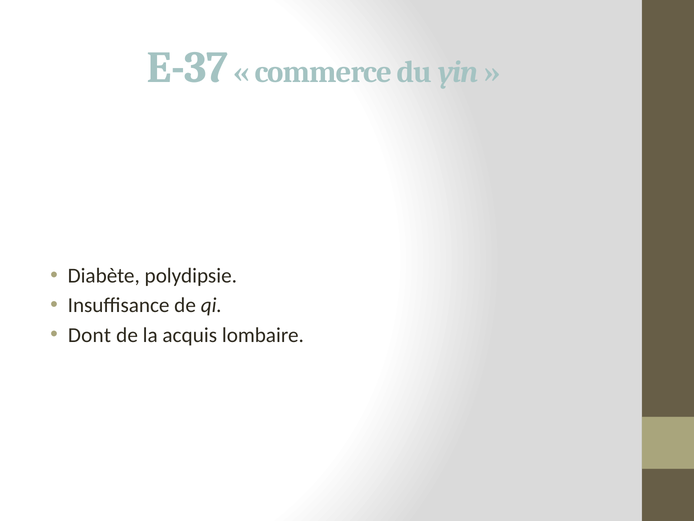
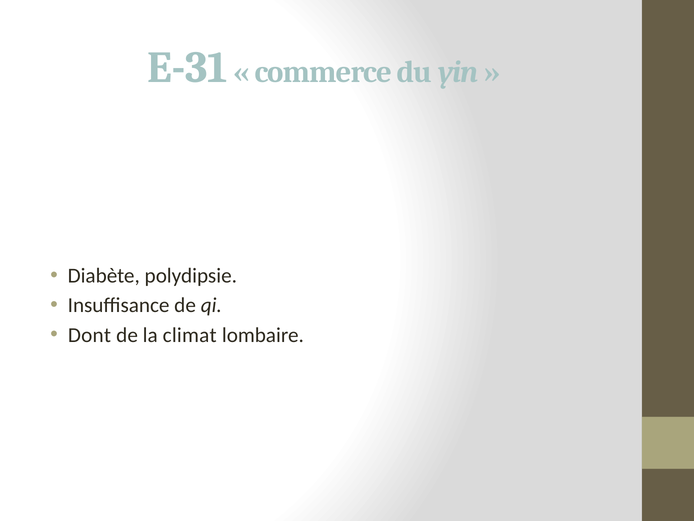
E-37: E-37 -> E-31
acquis: acquis -> climat
